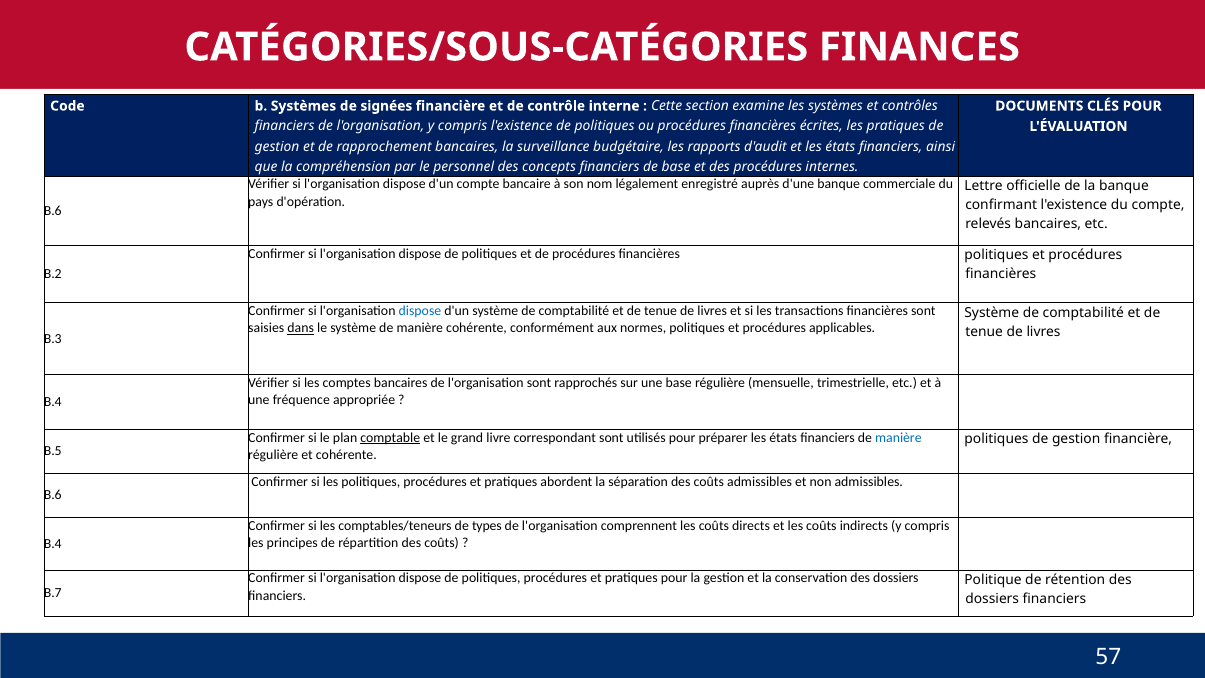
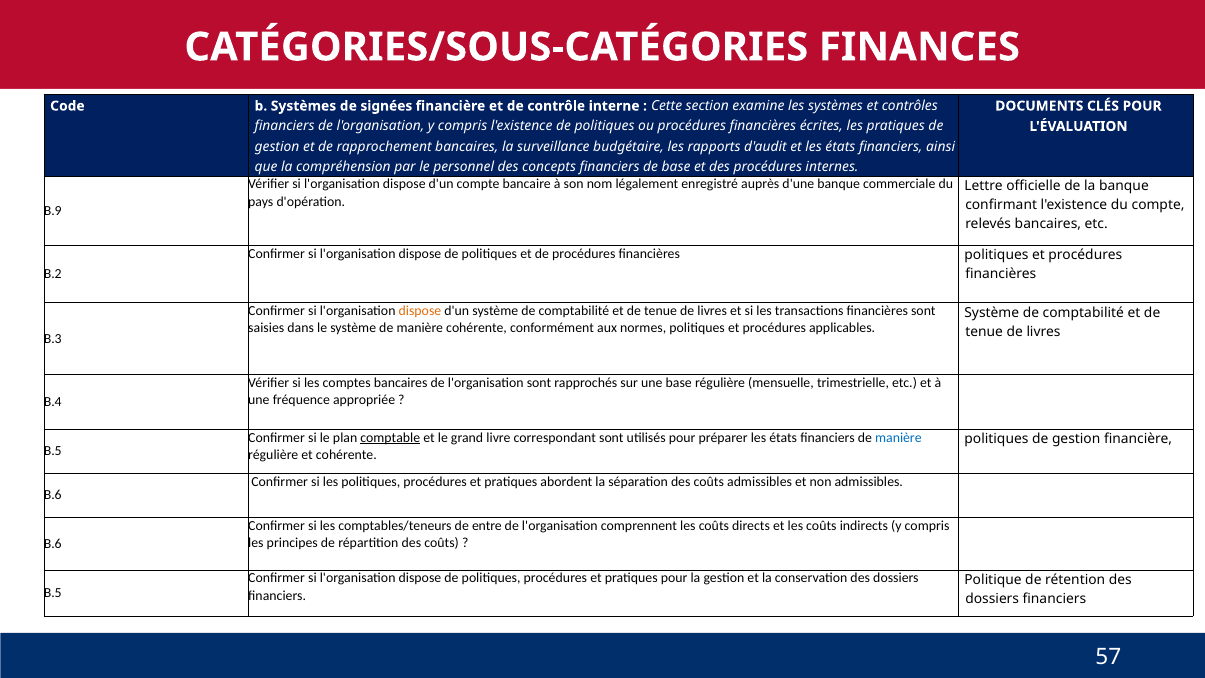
B.6 at (53, 211): B.6 -> B.9
dispose at (420, 311) colour: blue -> orange
dans underline: present -> none
types: types -> entre
B.4 at (53, 543): B.4 -> B.6
B.7 at (53, 593): B.7 -> B.5
